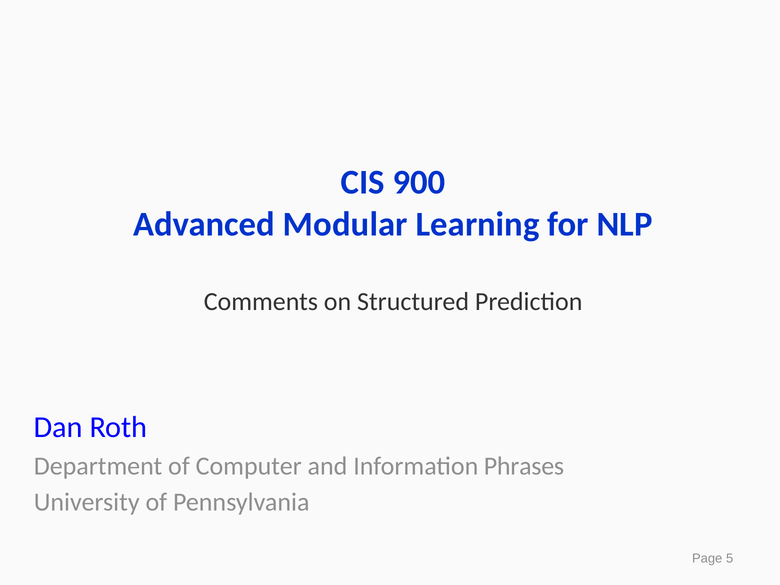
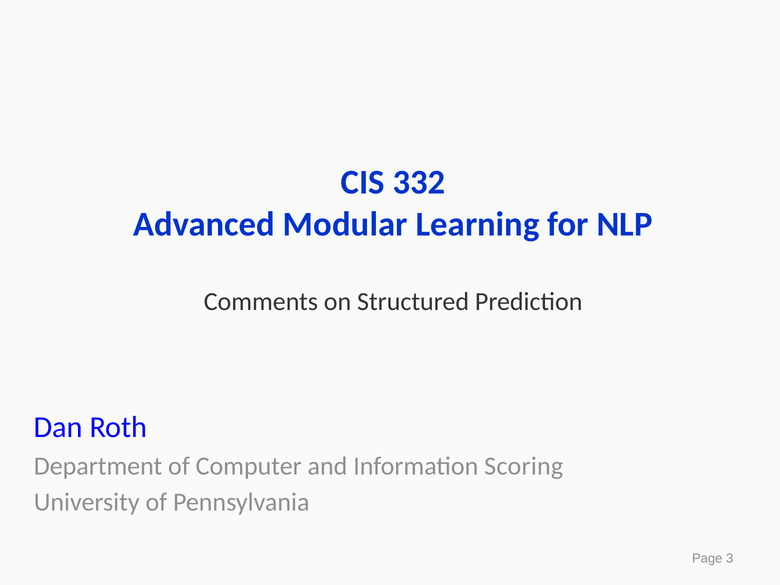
900: 900 -> 332
Phrases: Phrases -> Scoring
5: 5 -> 3
